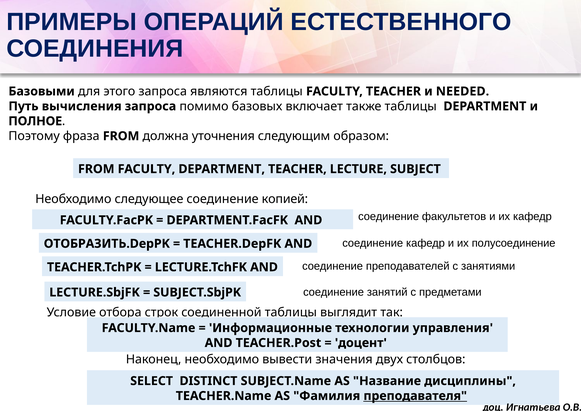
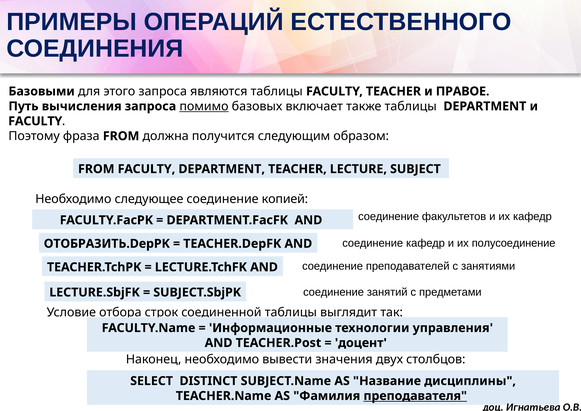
NEEDED: NEEDED -> ПРАВОЕ
помимо underline: none -> present
ПОЛНОЕ at (35, 121): ПОЛНОЕ -> FACULTY
уточнения: уточнения -> получится
